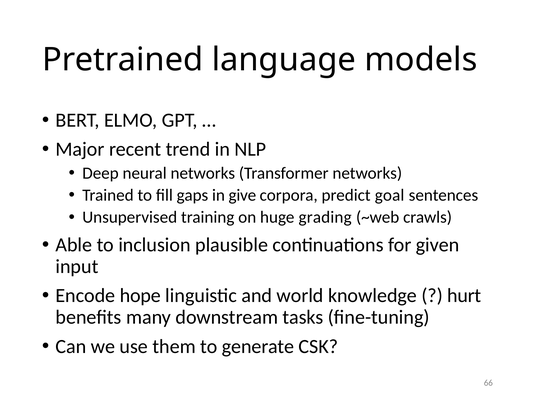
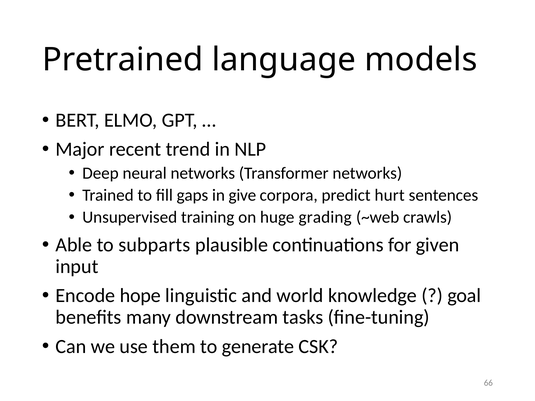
goal: goal -> hurt
inclusion: inclusion -> subparts
hurt: hurt -> goal
